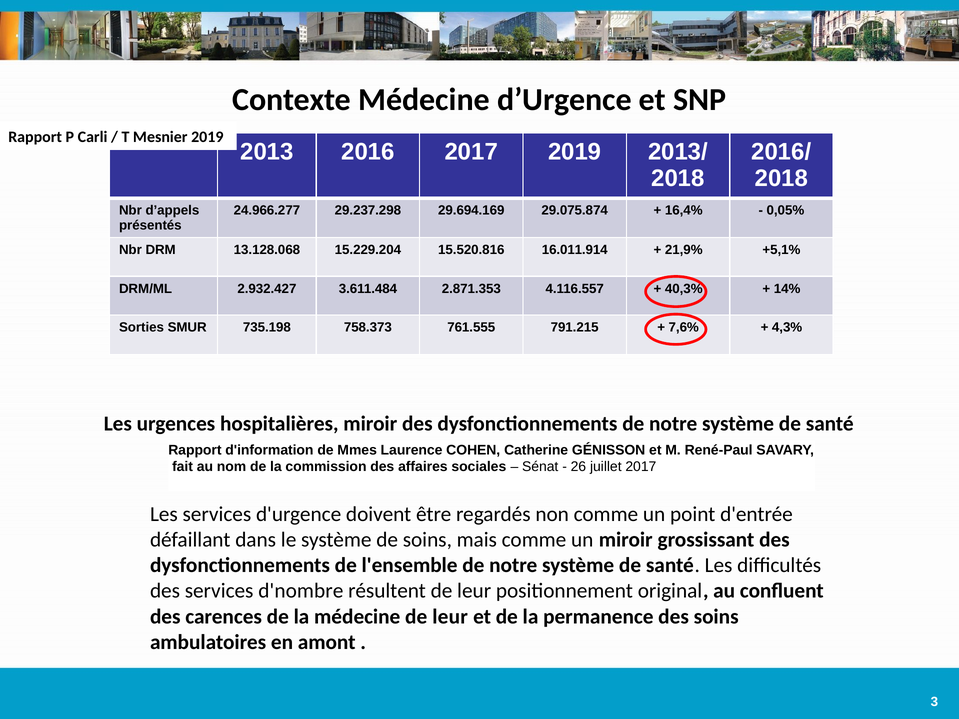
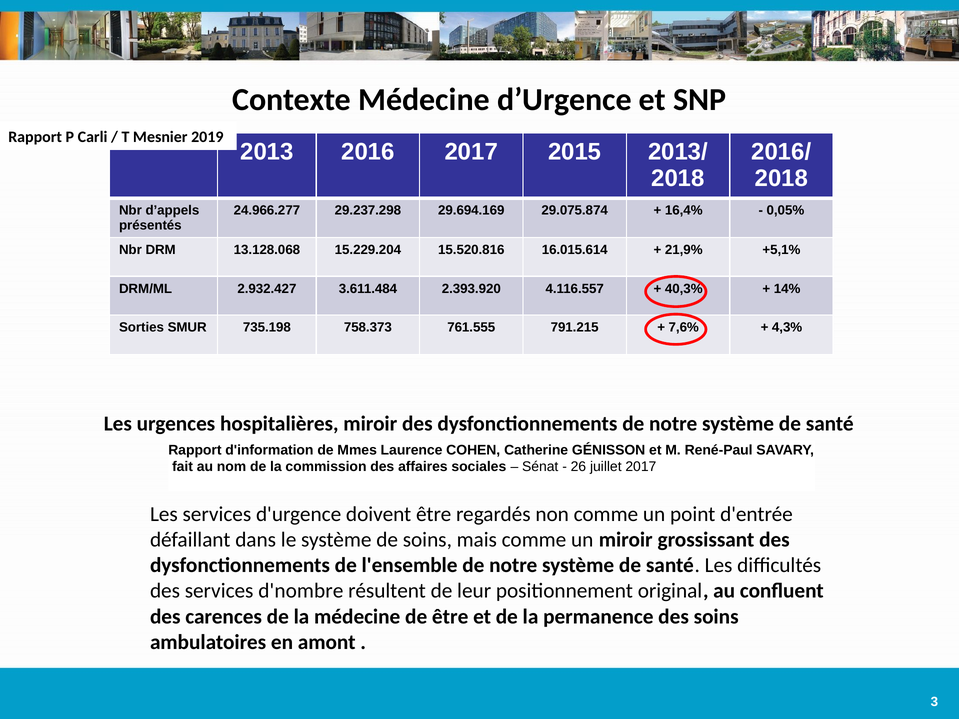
2017 2019: 2019 -> 2015
16.011.914: 16.011.914 -> 16.015.614
2.871.353: 2.871.353 -> 2.393.920
médecine de leur: leur -> être
